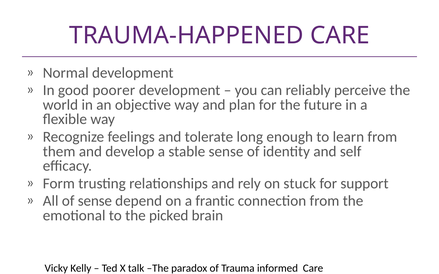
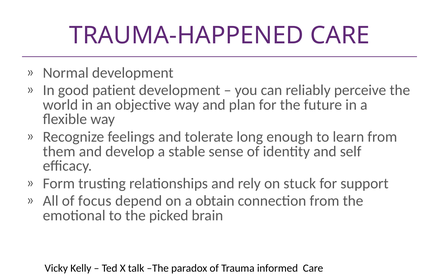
poorer: poorer -> patient
of sense: sense -> focus
frantic: frantic -> obtain
